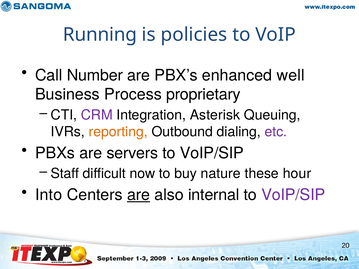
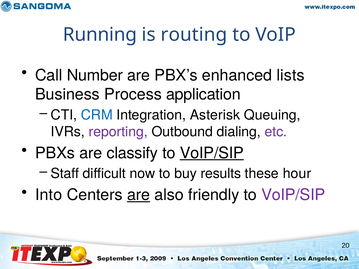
policies: policies -> routing
well: well -> lists
proprietary: proprietary -> application
CRM colour: purple -> blue
reporting colour: orange -> purple
servers: servers -> classify
VoIP/SIP at (212, 153) underline: none -> present
nature: nature -> results
internal: internal -> friendly
